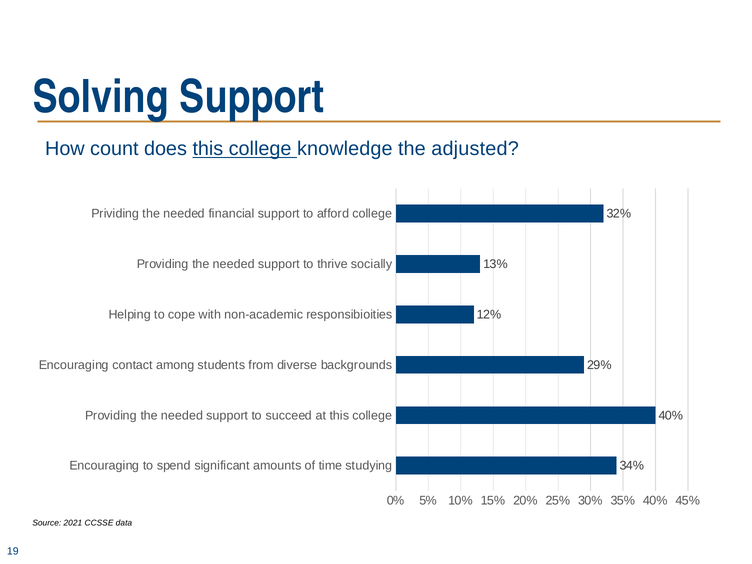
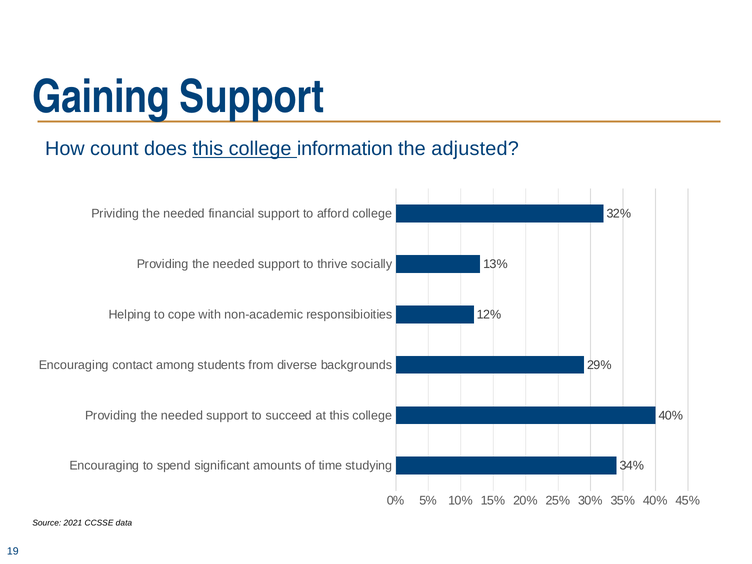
Solving: Solving -> Gaining
knowledge: knowledge -> information
